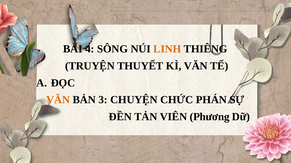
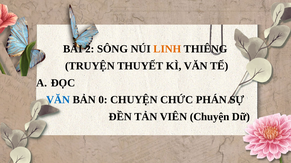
4: 4 -> 2
VĂN at (58, 100) colour: orange -> blue
3: 3 -> 0
VIÊN Phương: Phương -> Chuyện
